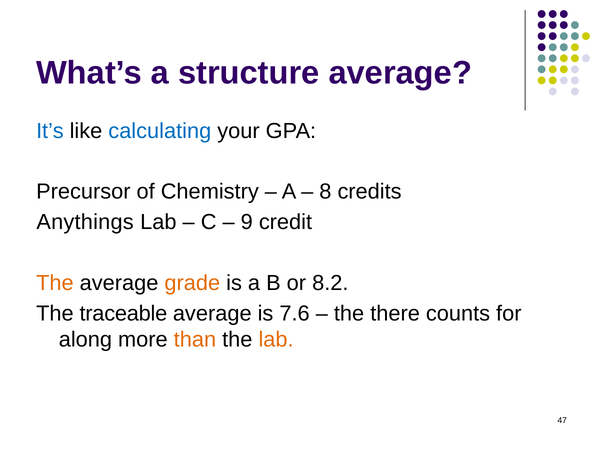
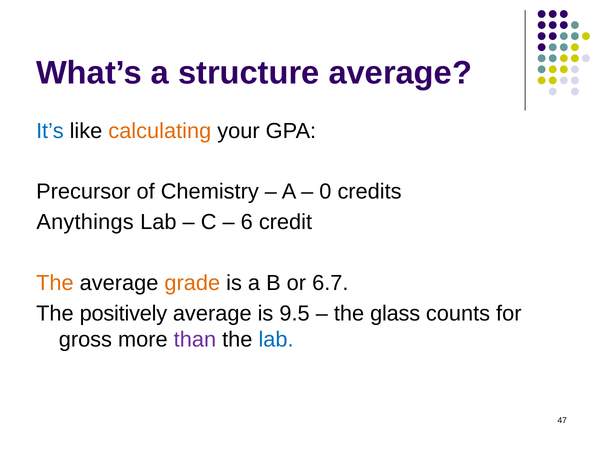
calculating colour: blue -> orange
8: 8 -> 0
9: 9 -> 6
8.2: 8.2 -> 6.7
traceable: traceable -> positively
7.6: 7.6 -> 9.5
there: there -> glass
along: along -> gross
than colour: orange -> purple
lab at (276, 340) colour: orange -> blue
